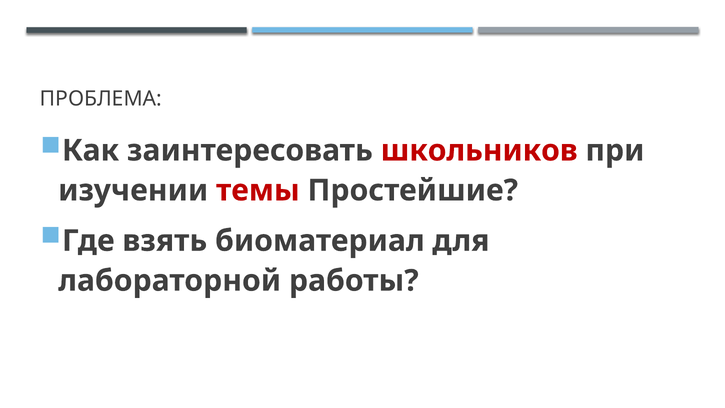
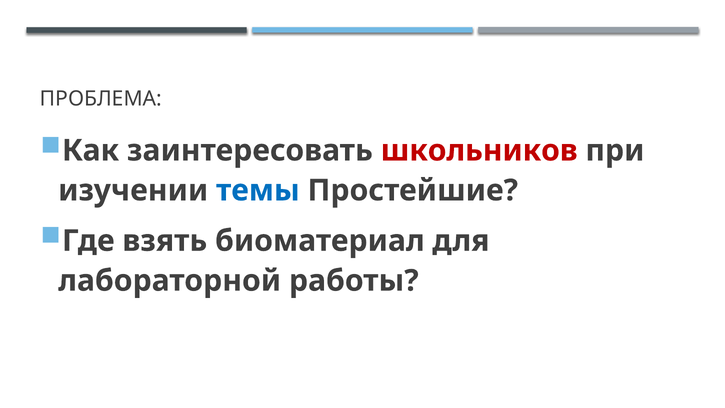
темы colour: red -> blue
